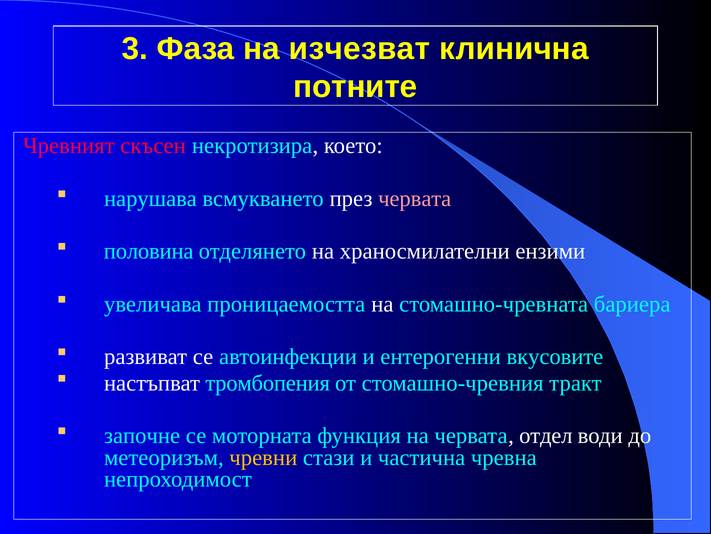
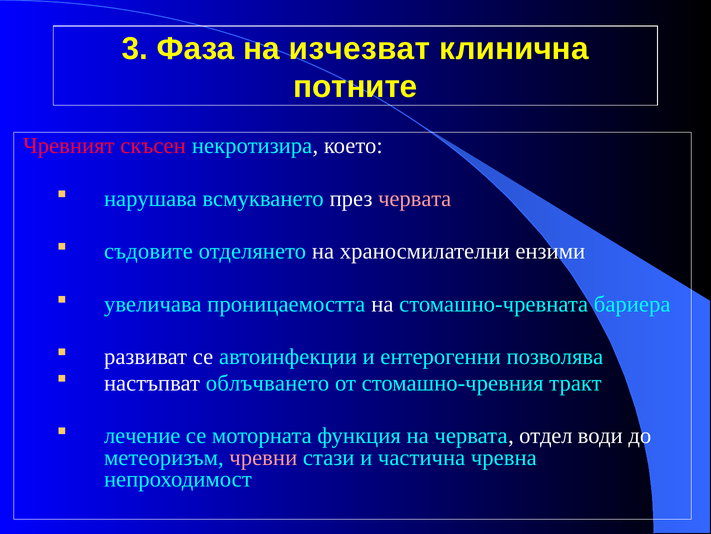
половина: половина -> съдовите
вкусовите: вкусовите -> позволява
тромбопения: тромбопения -> облъчването
започне: започне -> лечение
чревни colour: yellow -> pink
